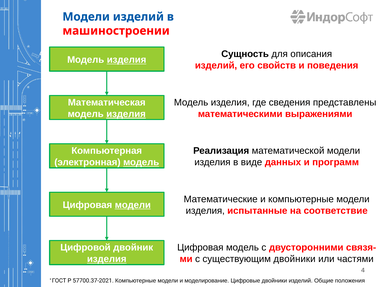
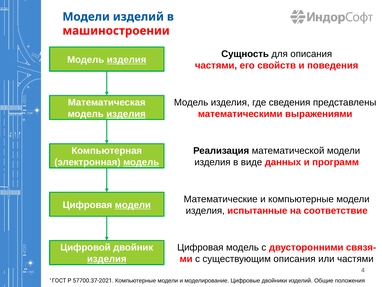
изделий at (216, 65): изделий -> частями
существующим двойники: двойники -> описания
